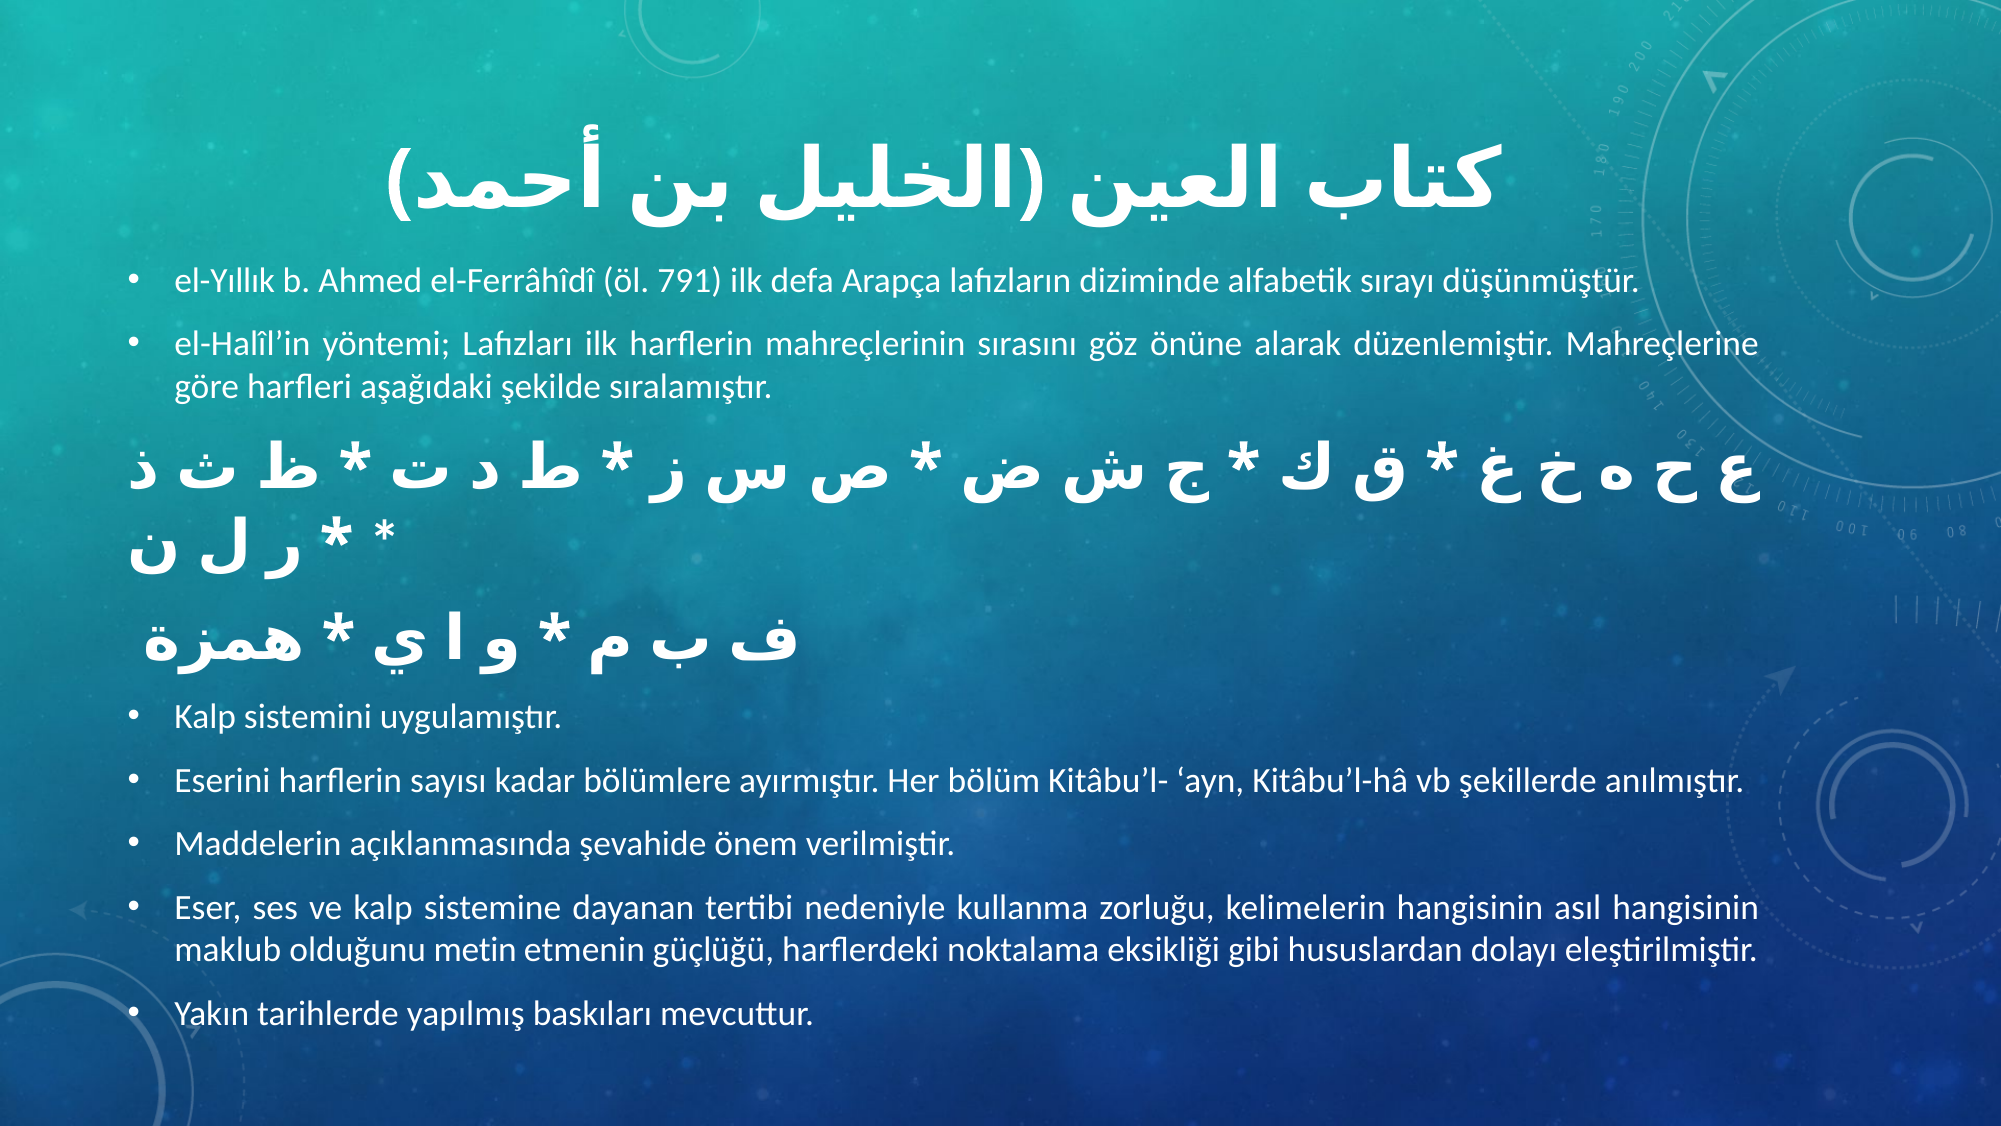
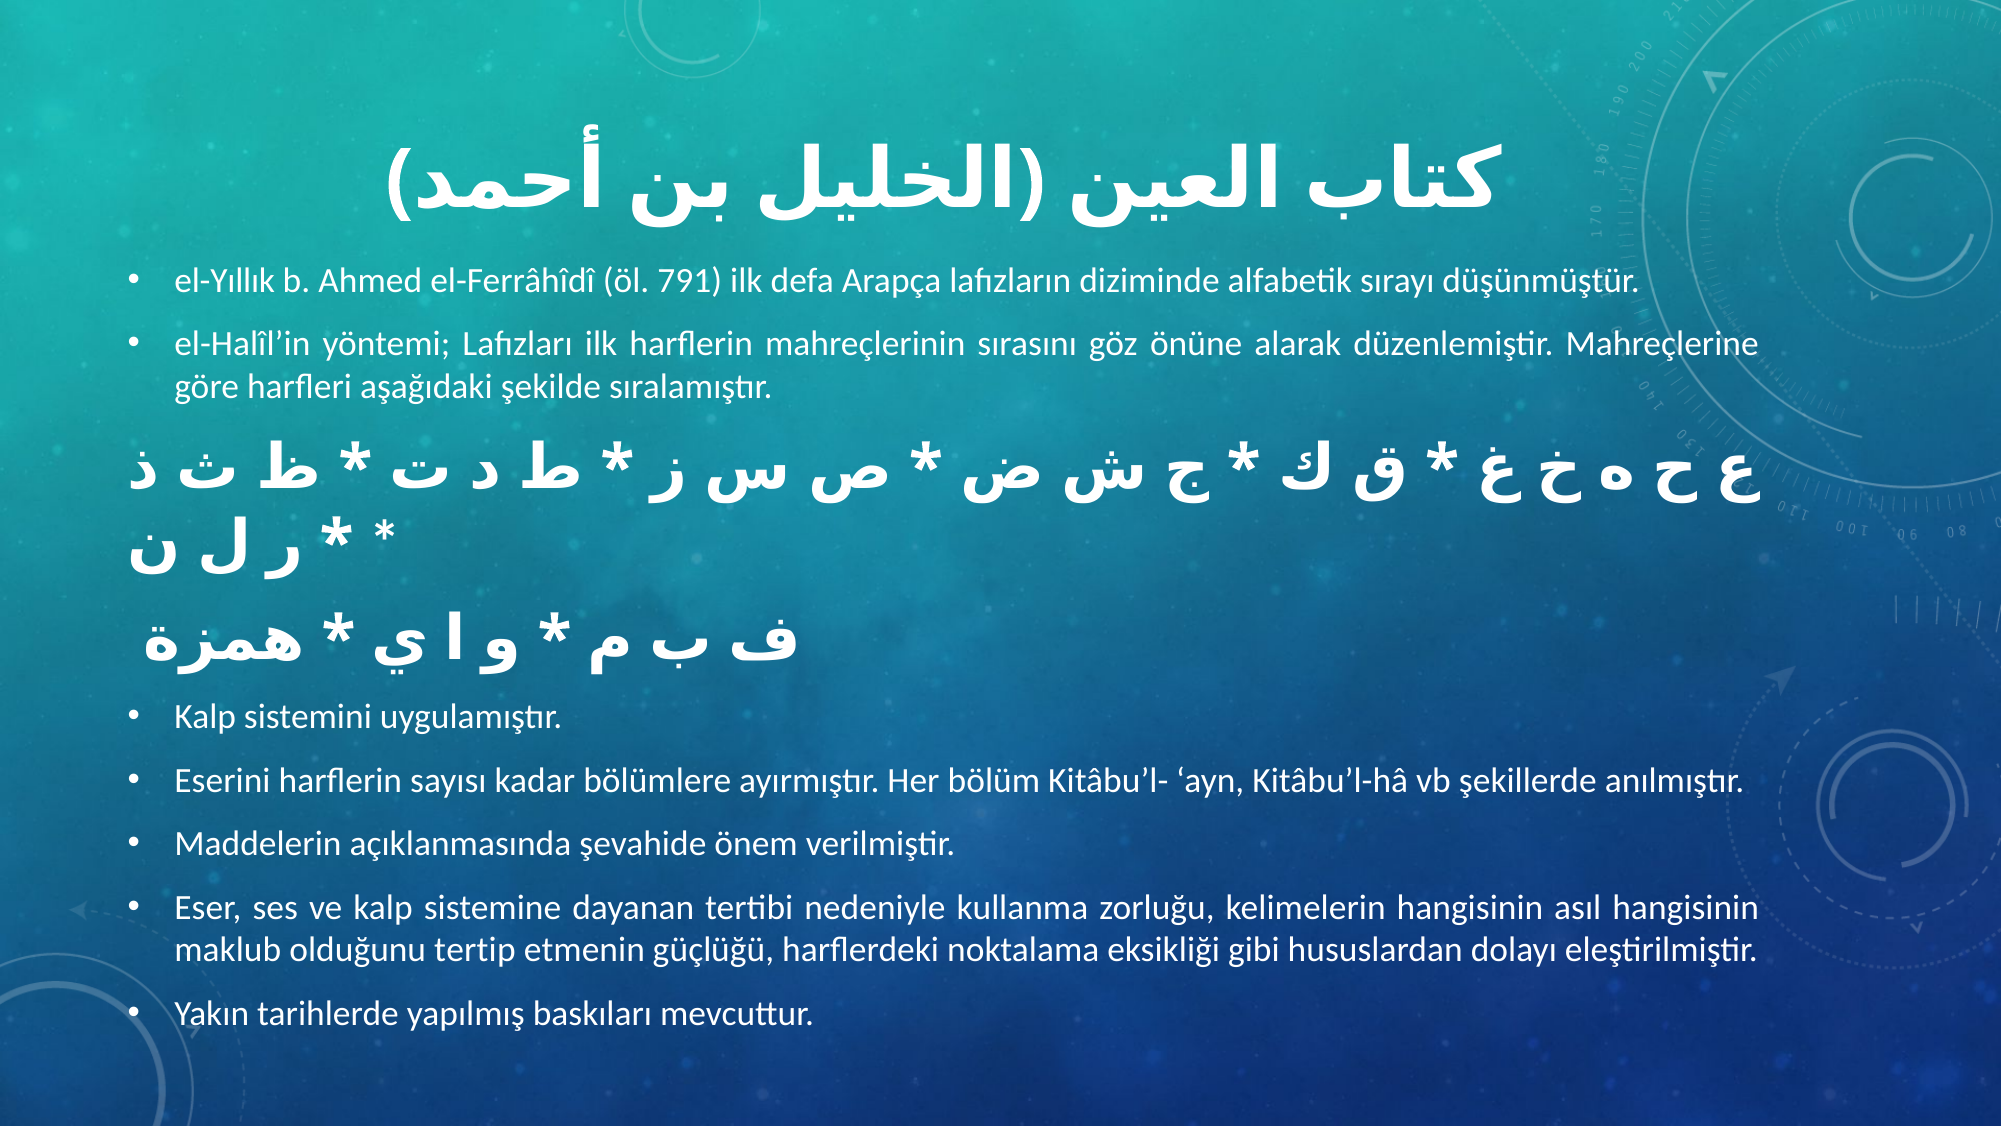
metin: metin -> tertip
